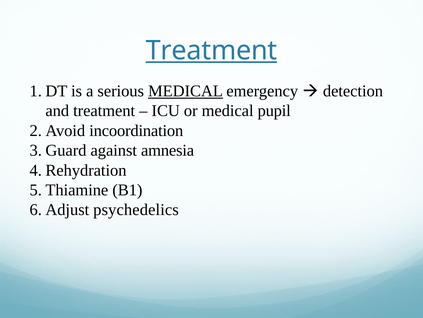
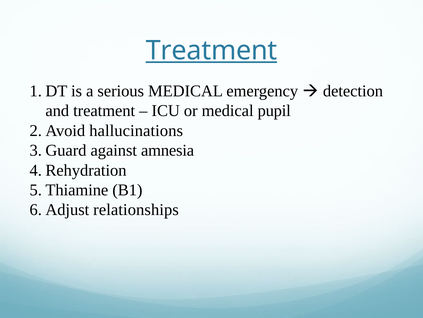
MEDICAL at (186, 91) underline: present -> none
incoordination: incoordination -> hallucinations
psychedelics: psychedelics -> relationships
